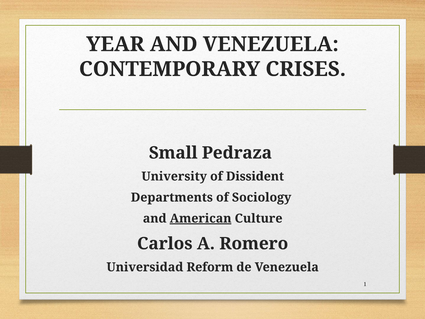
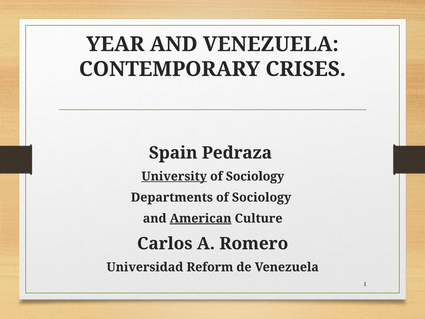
Small: Small -> Spain
University underline: none -> present
Dissident at (255, 176): Dissident -> Sociology
